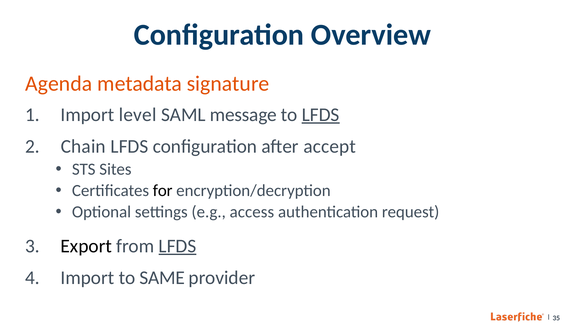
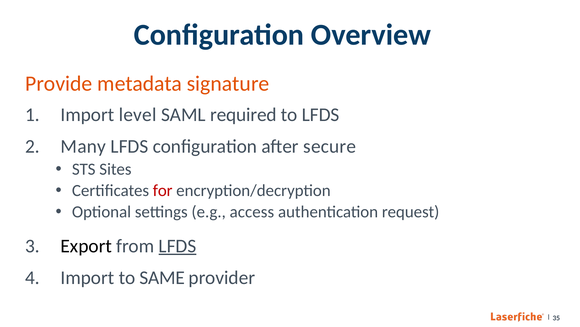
Agenda: Agenda -> Provide
message: message -> required
LFDS at (321, 114) underline: present -> none
Chain: Chain -> Many
accept: accept -> secure
for colour: black -> red
